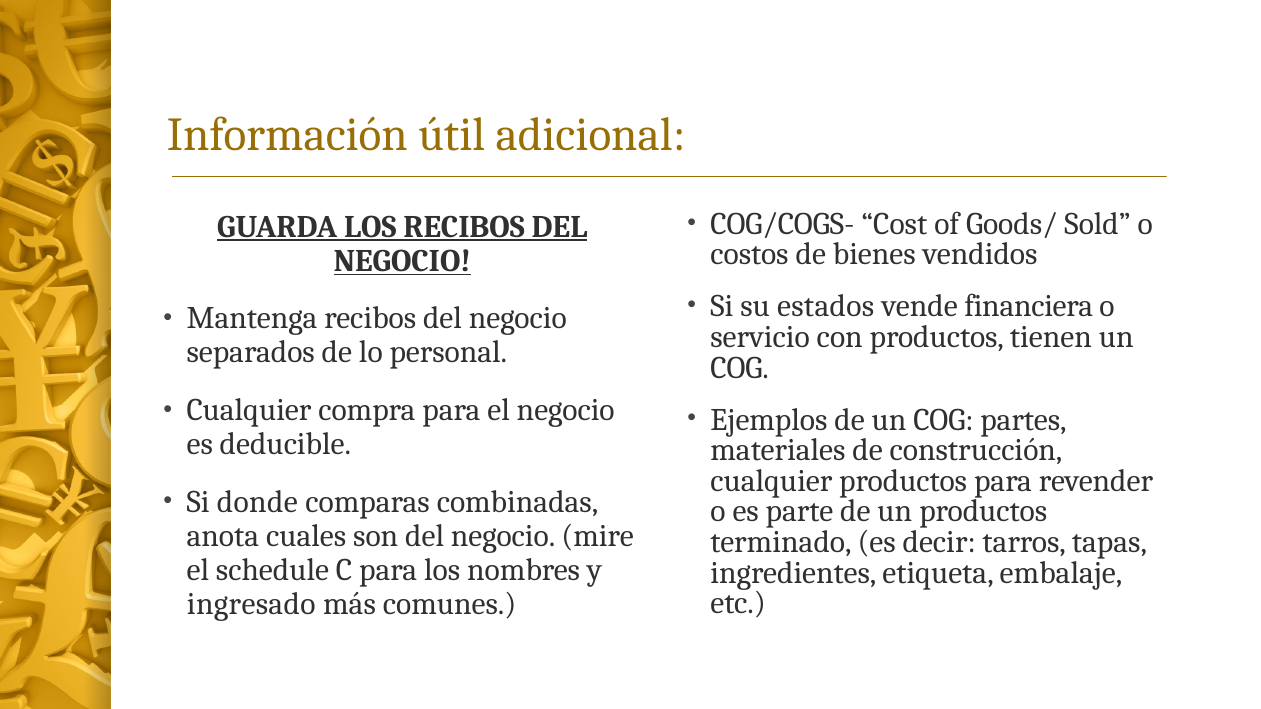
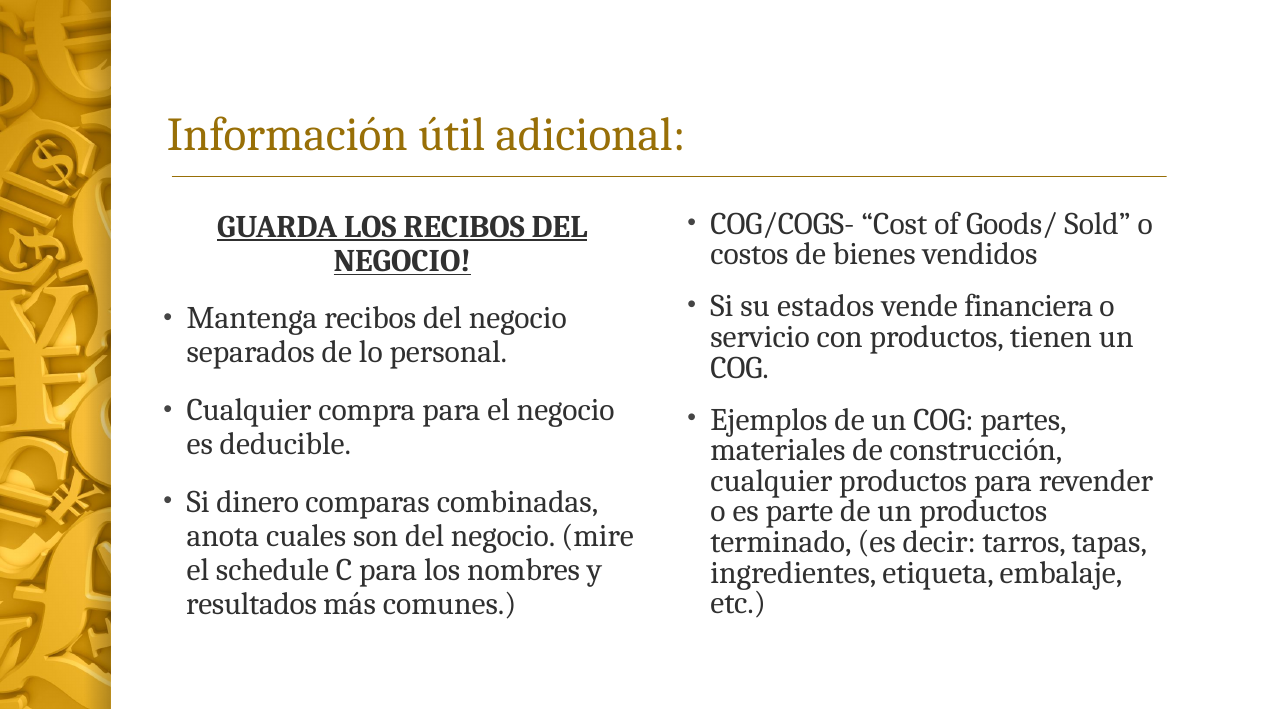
donde: donde -> dinero
ingresado: ingresado -> resultados
